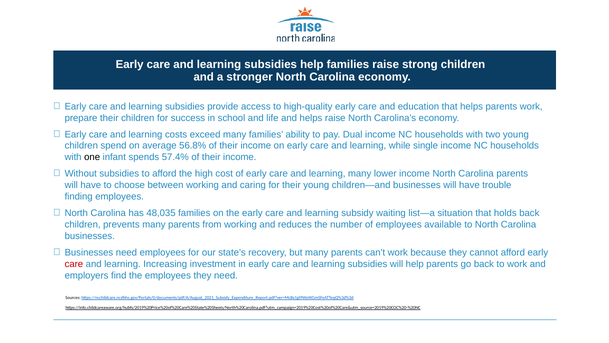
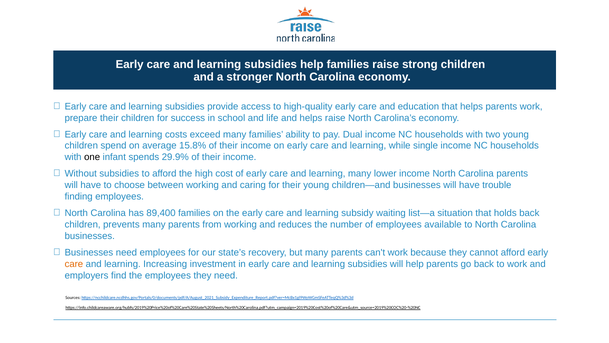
56.8%: 56.8% -> 15.8%
57.4%: 57.4% -> 29.9%
48,035: 48,035 -> 89,400
care at (74, 264) colour: red -> orange
